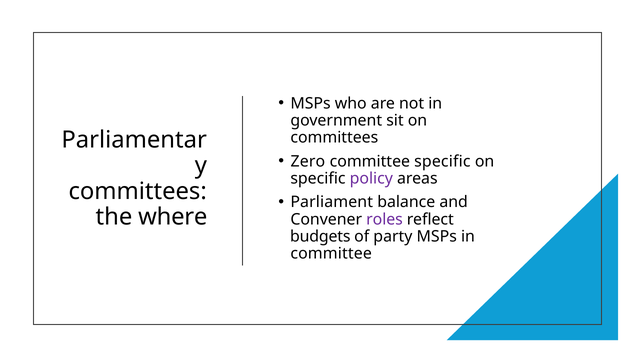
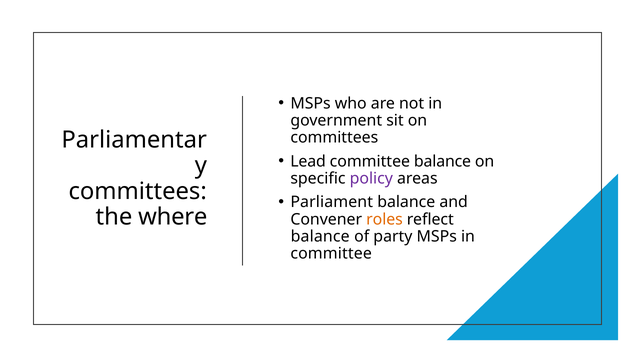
Zero: Zero -> Lead
committee specific: specific -> balance
roles colour: purple -> orange
budgets at (320, 237): budgets -> balance
